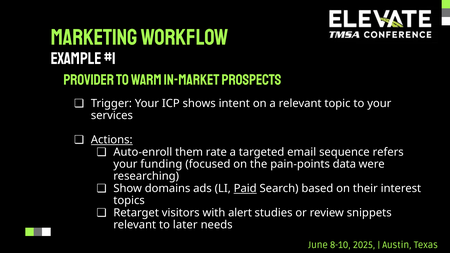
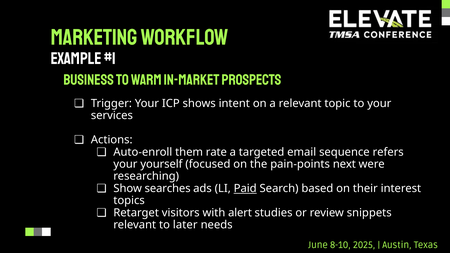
Provider: Provider -> Business
Actions underline: present -> none
funding: funding -> yourself
data: data -> next
domains: domains -> searches
